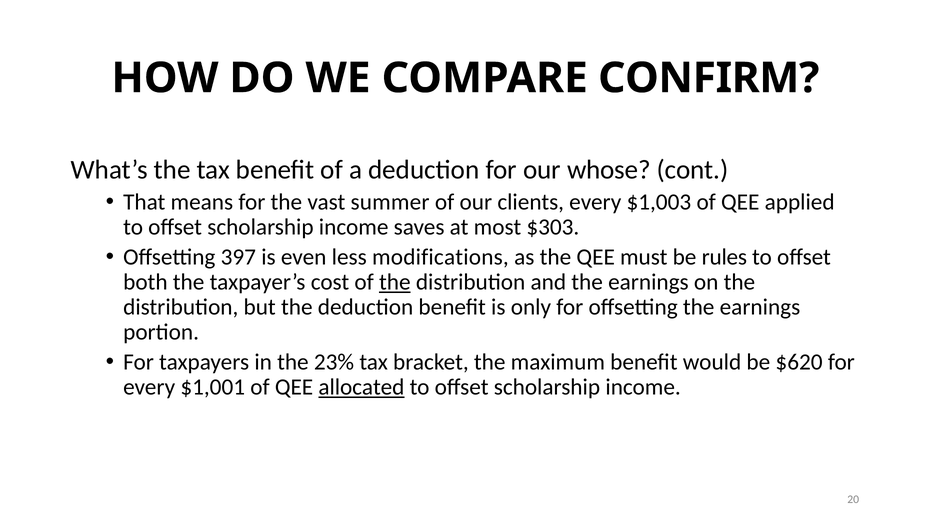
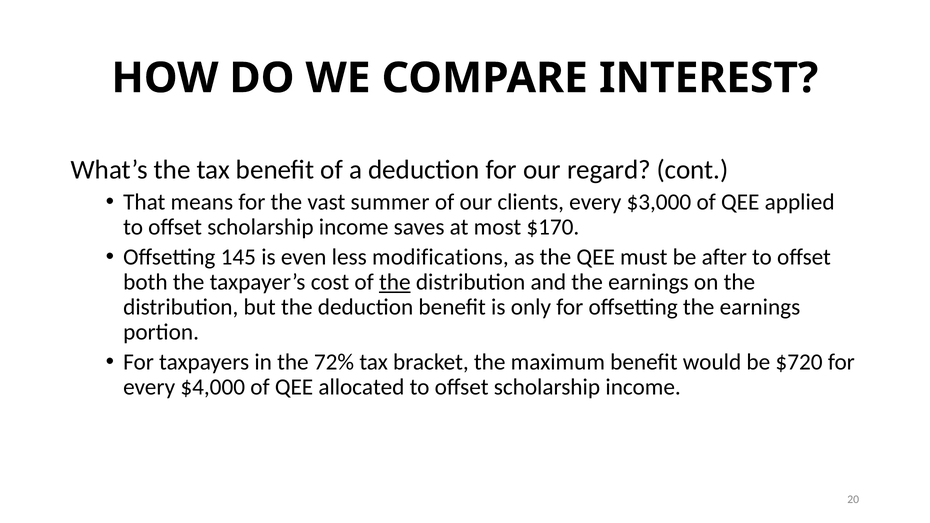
CONFIRM: CONFIRM -> INTEREST
whose: whose -> regard
$1,003: $1,003 -> $3,000
$303: $303 -> $170
397: 397 -> 145
rules: rules -> after
23%: 23% -> 72%
$620: $620 -> $720
$1,001: $1,001 -> $4,000
allocated underline: present -> none
